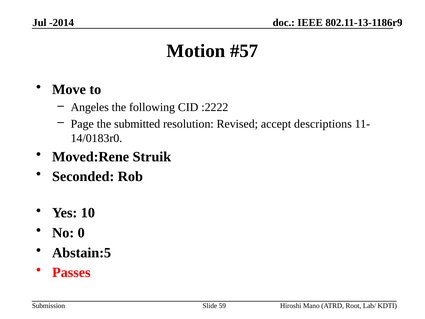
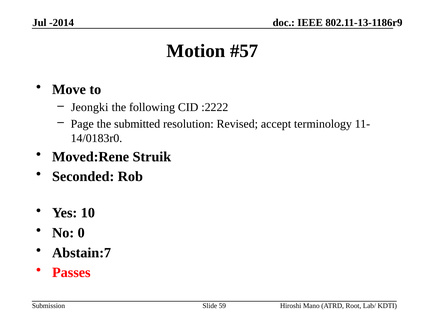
Angeles: Angeles -> Jeongki
descriptions: descriptions -> terminology
Abstain:5: Abstain:5 -> Abstain:7
